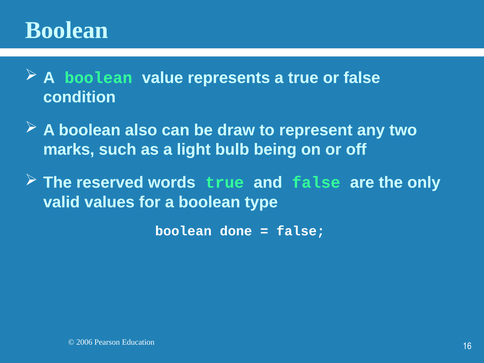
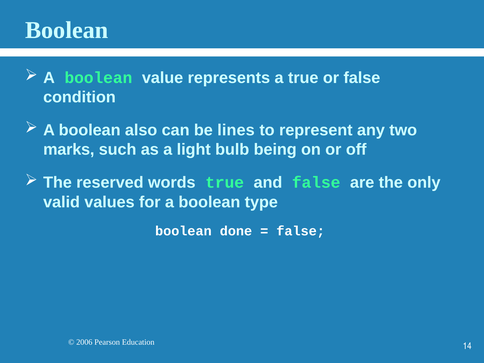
draw: draw -> lines
16: 16 -> 14
